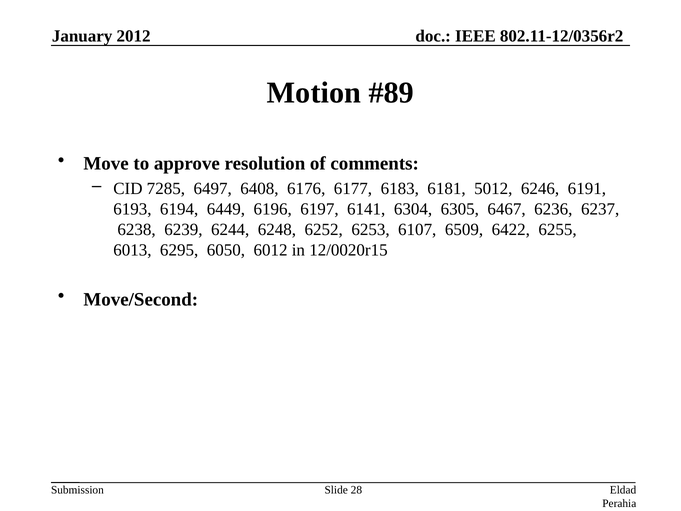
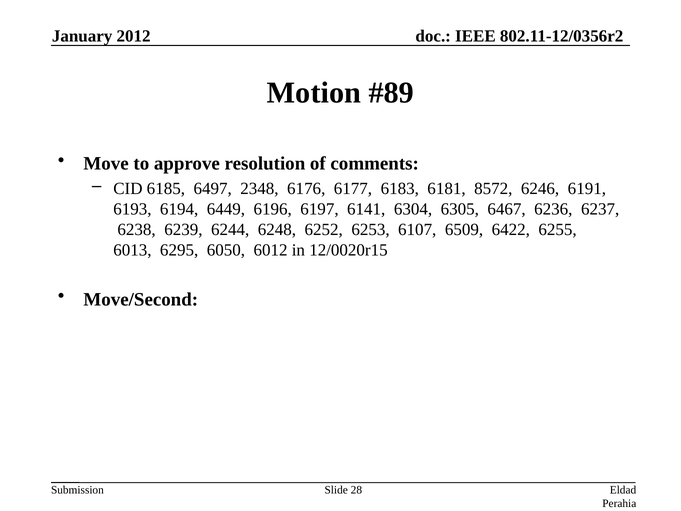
7285: 7285 -> 6185
6408: 6408 -> 2348
5012: 5012 -> 8572
